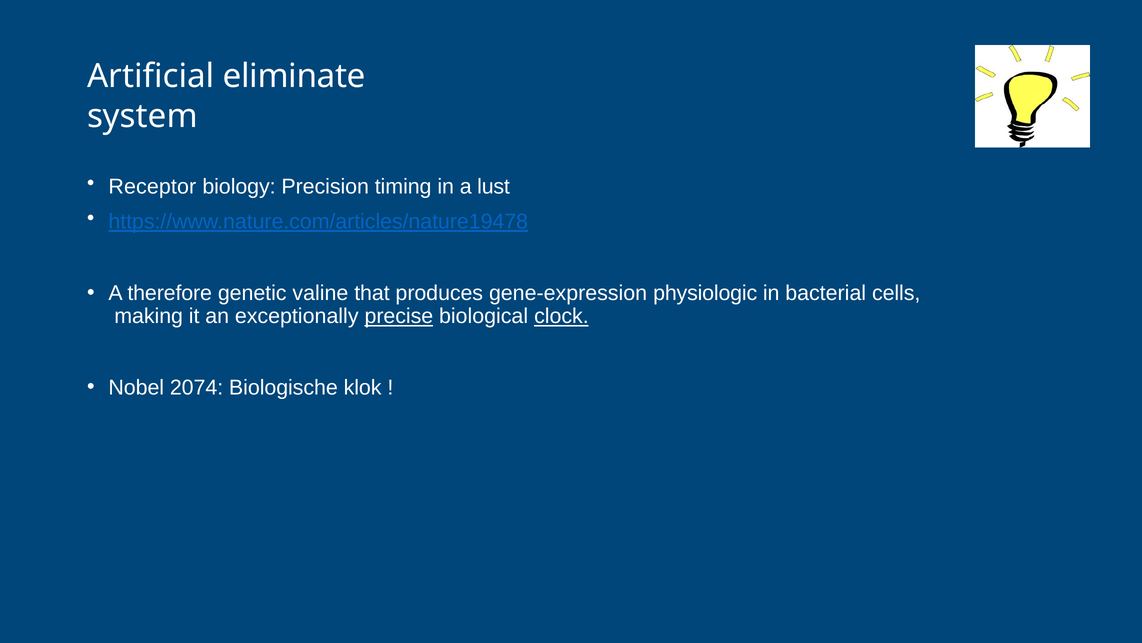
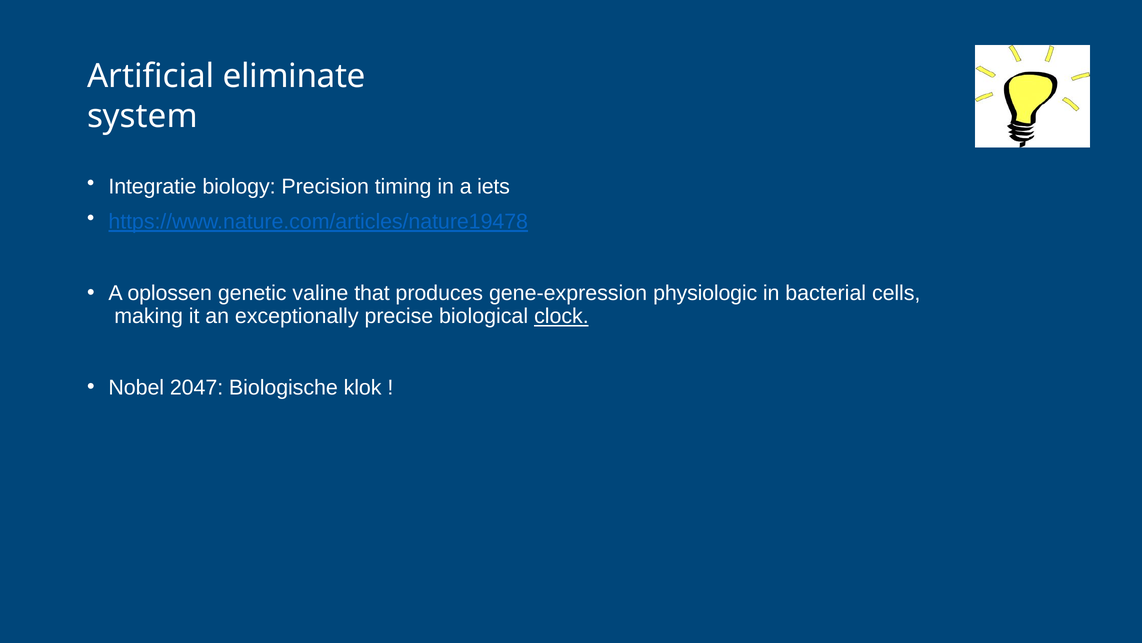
Receptor: Receptor -> Integratie
lust: lust -> iets
therefore: therefore -> oplossen
precise underline: present -> none
2074: 2074 -> 2047
